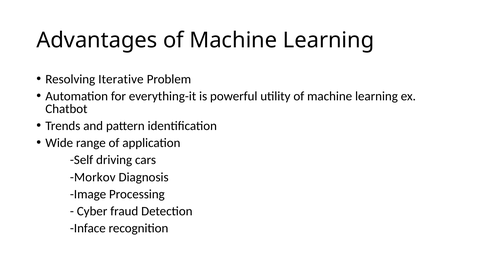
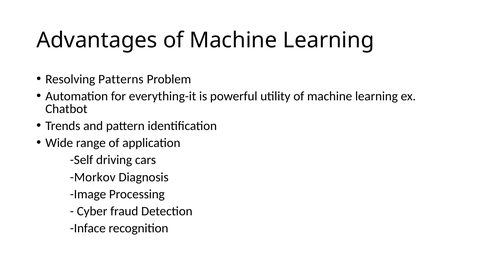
Iterative: Iterative -> Patterns
